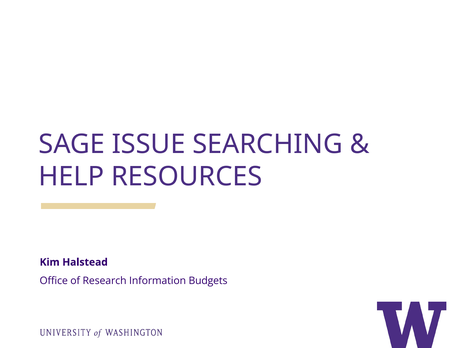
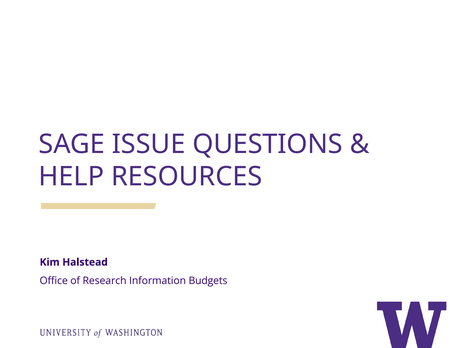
SEARCHING: SEARCHING -> QUESTIONS
